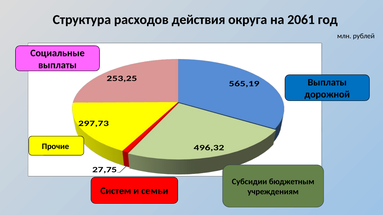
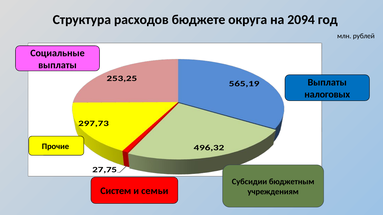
действия: действия -> бюджете
2061: 2061 -> 2094
дорожной: дорожной -> налоговых
